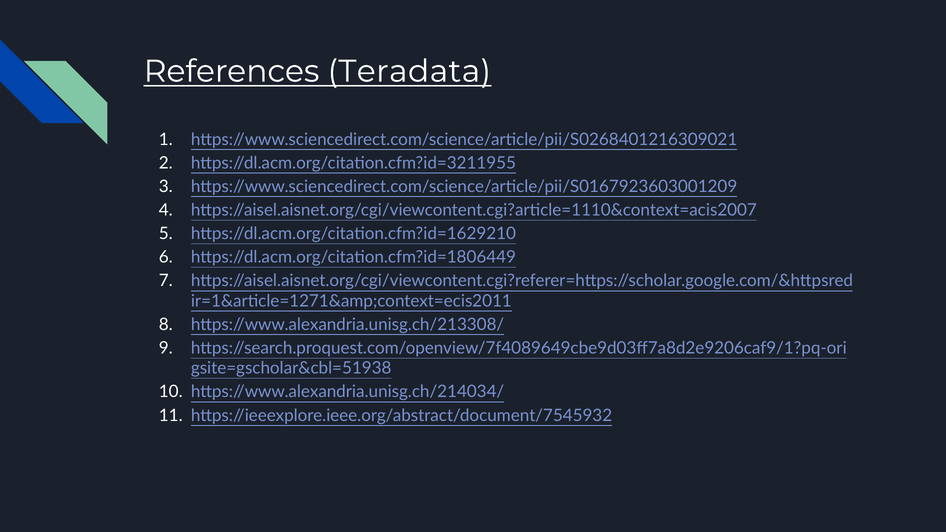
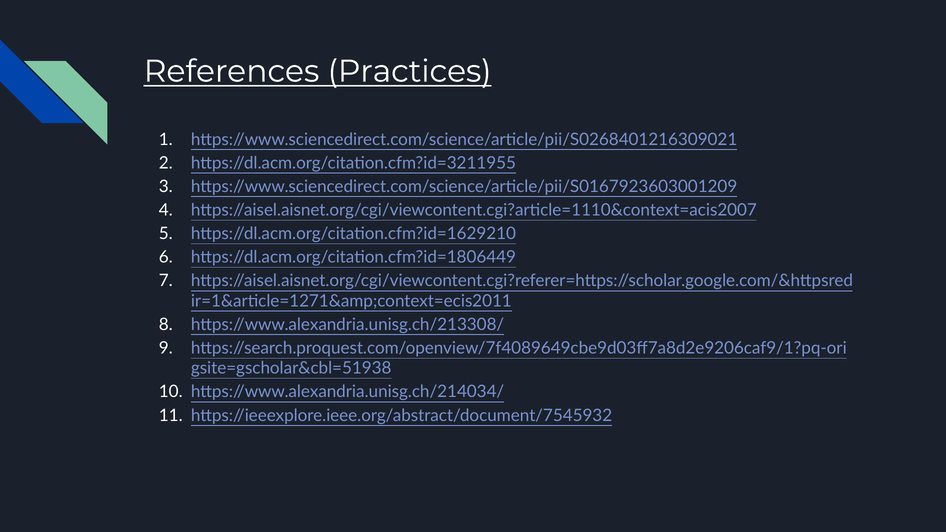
Teradata: Teradata -> Practices
